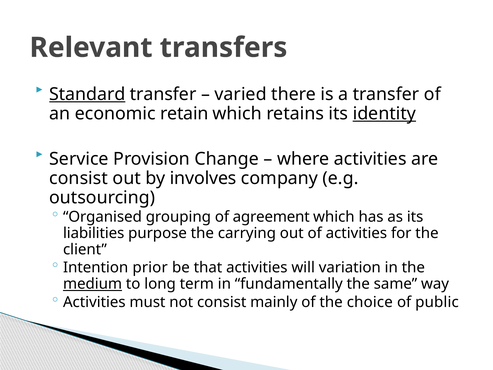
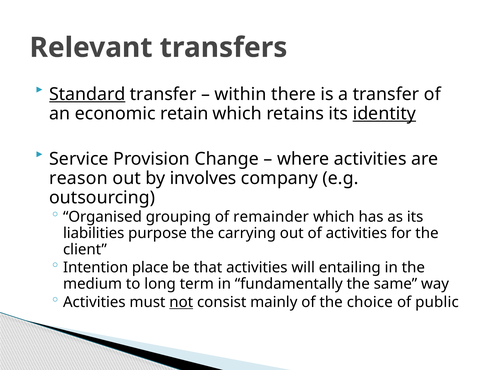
varied: varied -> within
consist at (79, 178): consist -> reason
agreement: agreement -> remainder
prior: prior -> place
variation: variation -> entailing
medium underline: present -> none
not underline: none -> present
